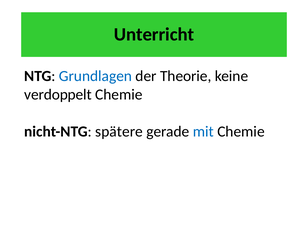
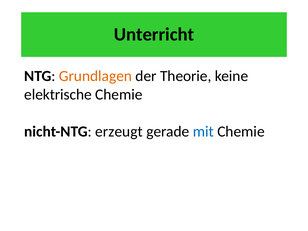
Grundlagen colour: blue -> orange
verdoppelt: verdoppelt -> elektrische
spätere: spätere -> erzeugt
